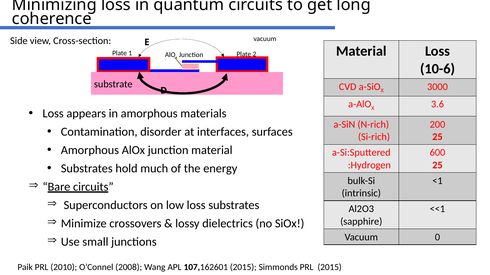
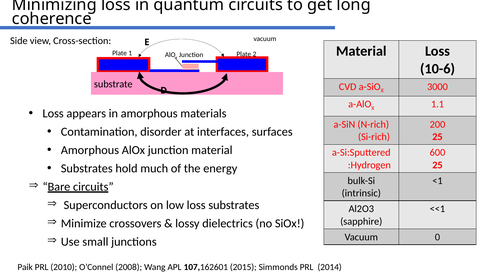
3.6: 3.6 -> 1.1
PRL 2015: 2015 -> 2014
